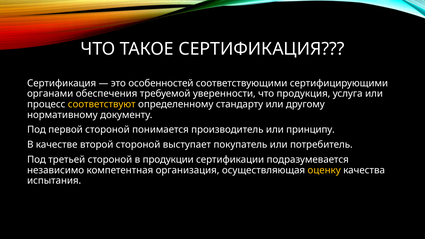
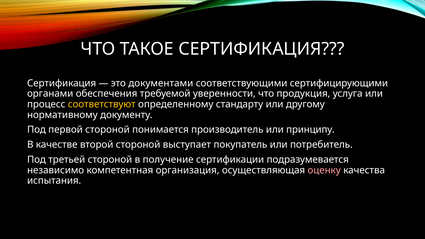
особенностей: особенностей -> документами
продукции: продукции -> получение
оценку colour: yellow -> pink
